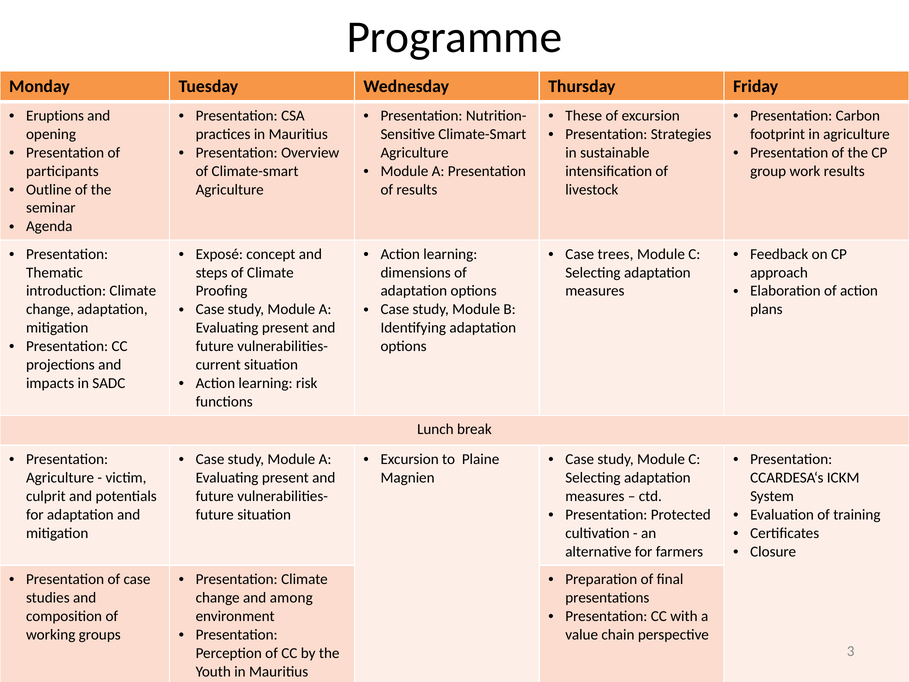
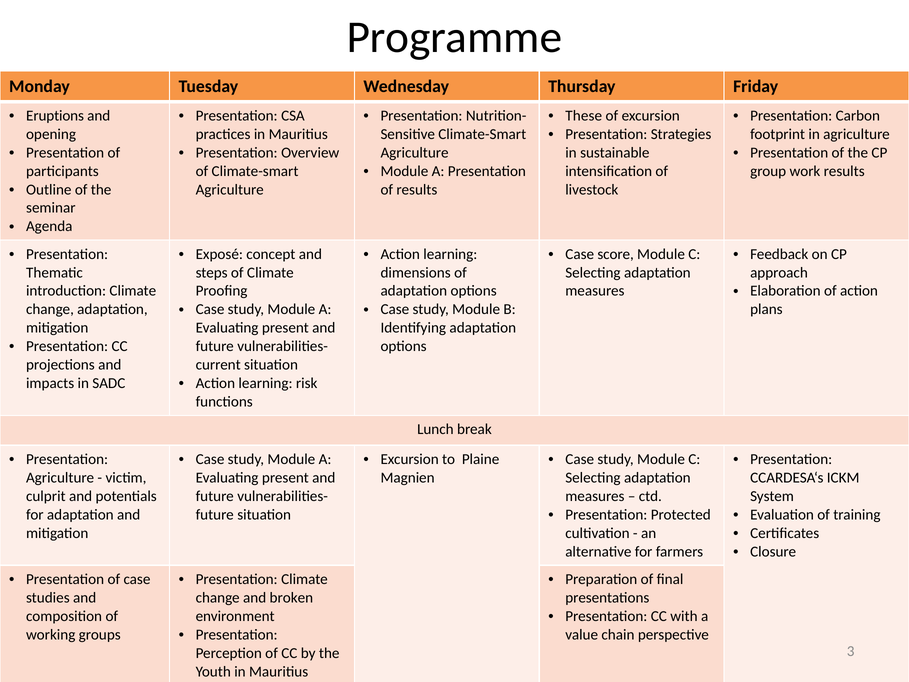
trees: trees -> score
among: among -> broken
